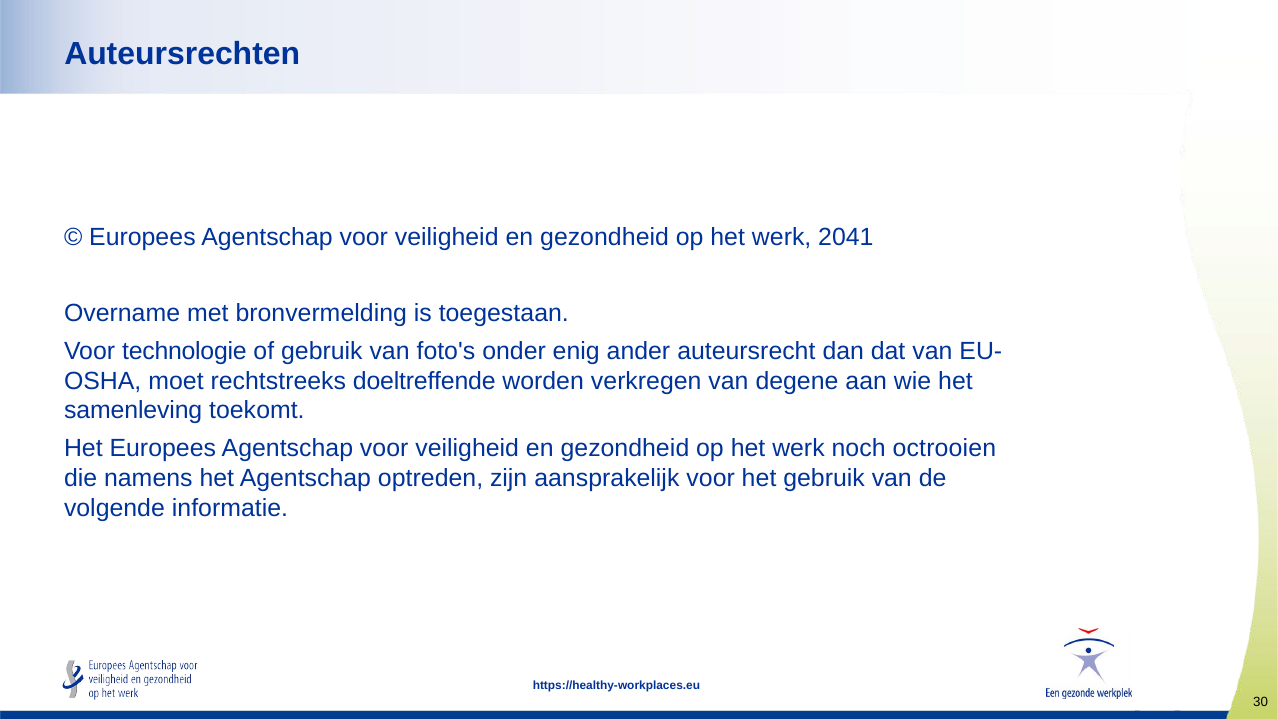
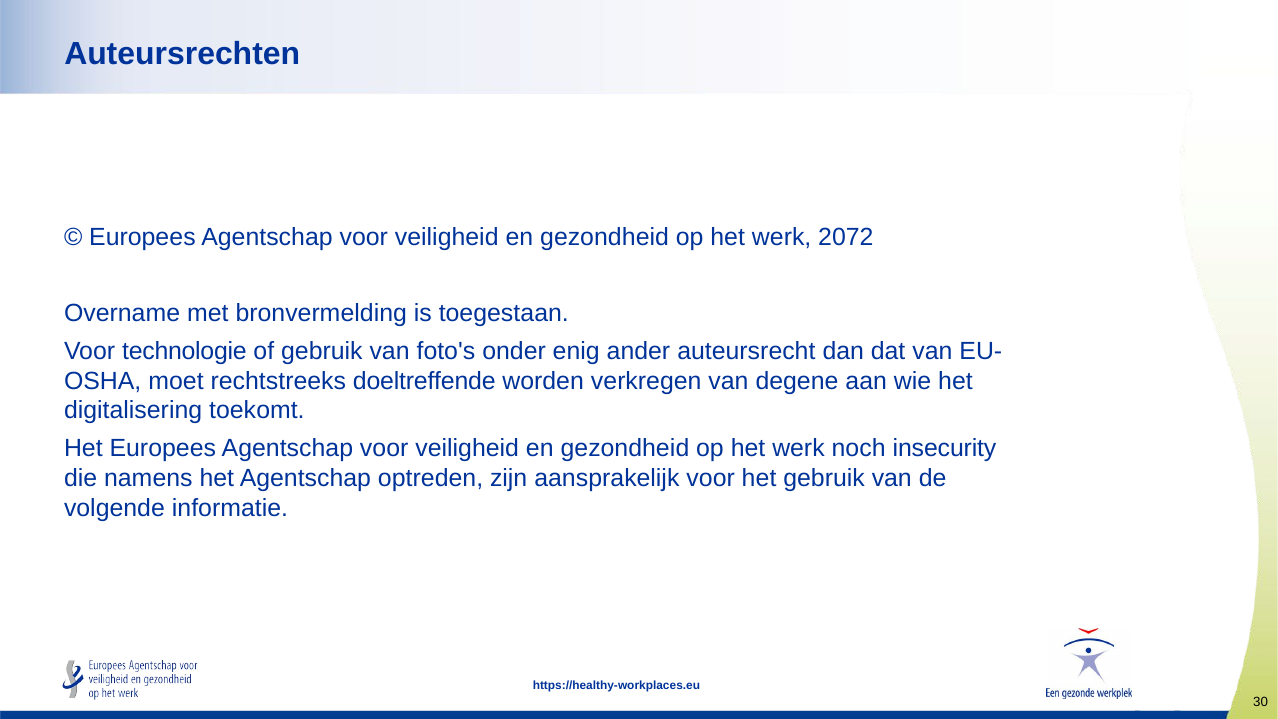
2041: 2041 -> 2072
samenleving: samenleving -> digitalisering
octrooien: octrooien -> insecurity
